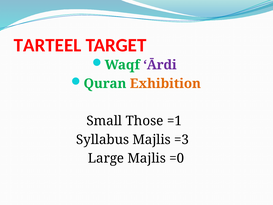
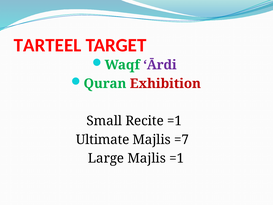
Exhibition colour: orange -> red
Those: Those -> Recite
Syllabus: Syllabus -> Ultimate
=3: =3 -> =7
Majlis =0: =0 -> =1
